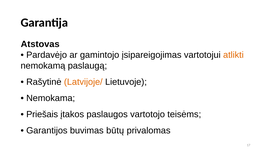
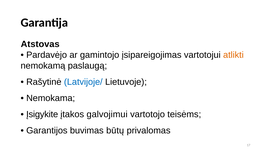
Latvijoje/ colour: orange -> blue
Priešais: Priešais -> Įsigykite
paslaugos: paslaugos -> galvojimui
